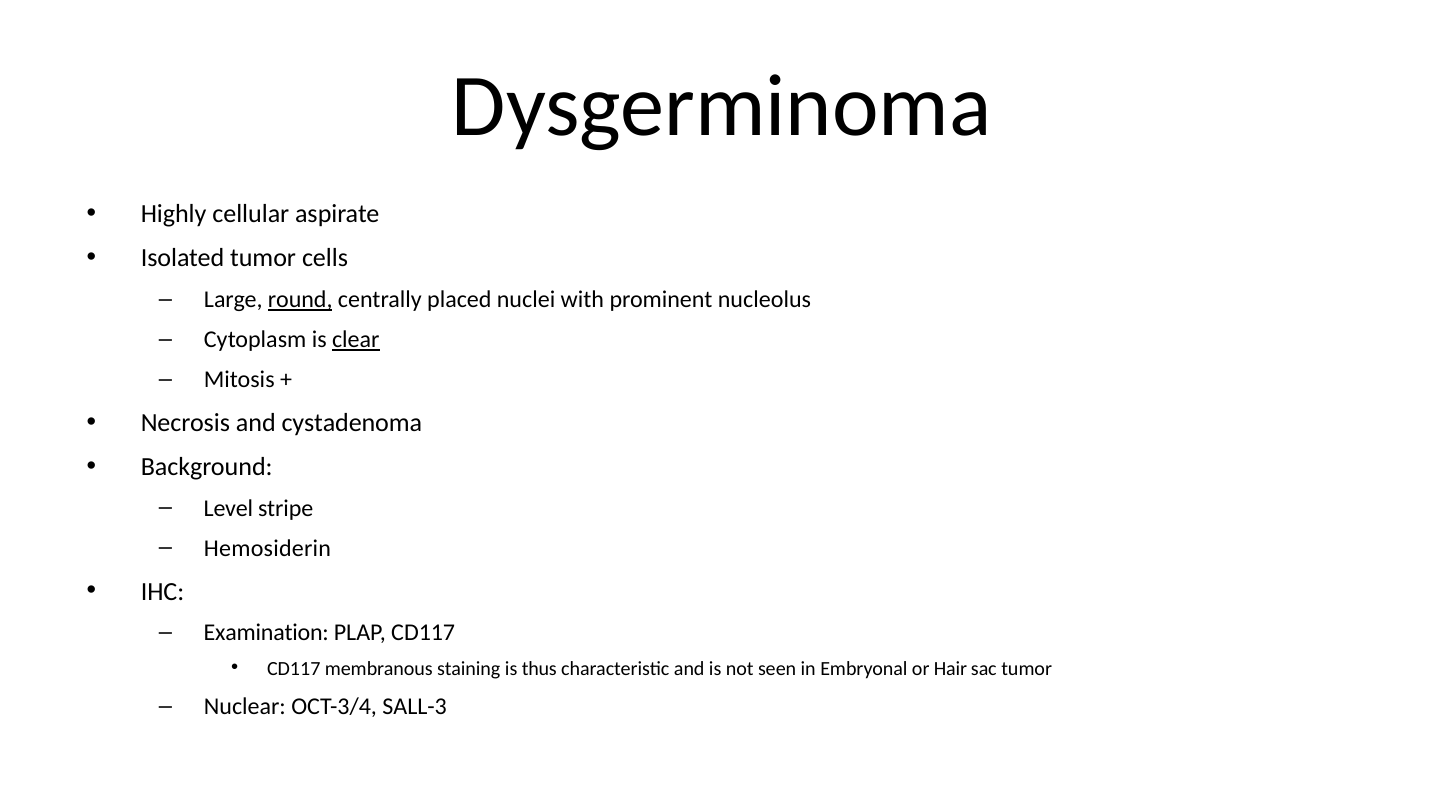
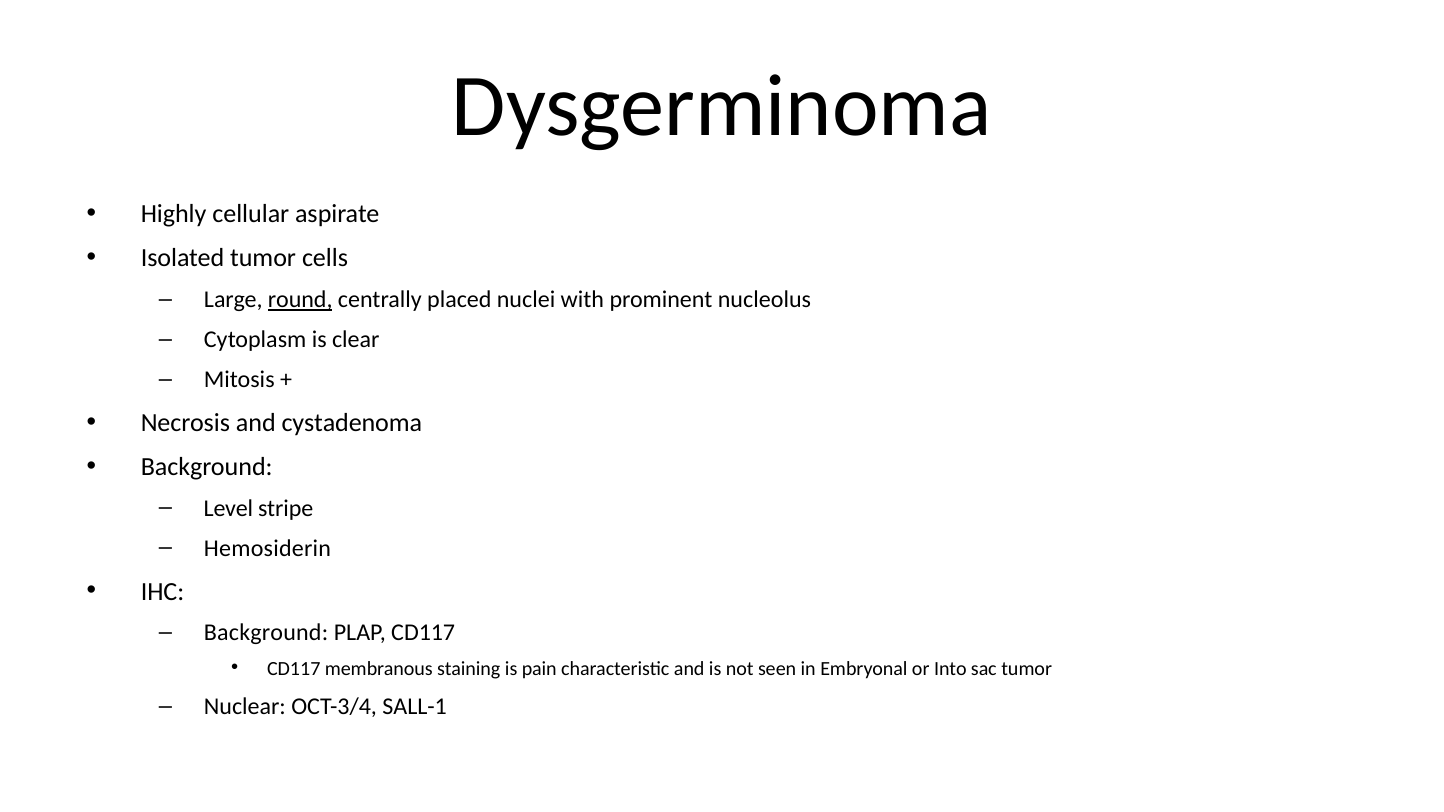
clear underline: present -> none
Examination at (266, 633): Examination -> Background
thus: thus -> pain
Hair: Hair -> Into
SALL-3: SALL-3 -> SALL-1
